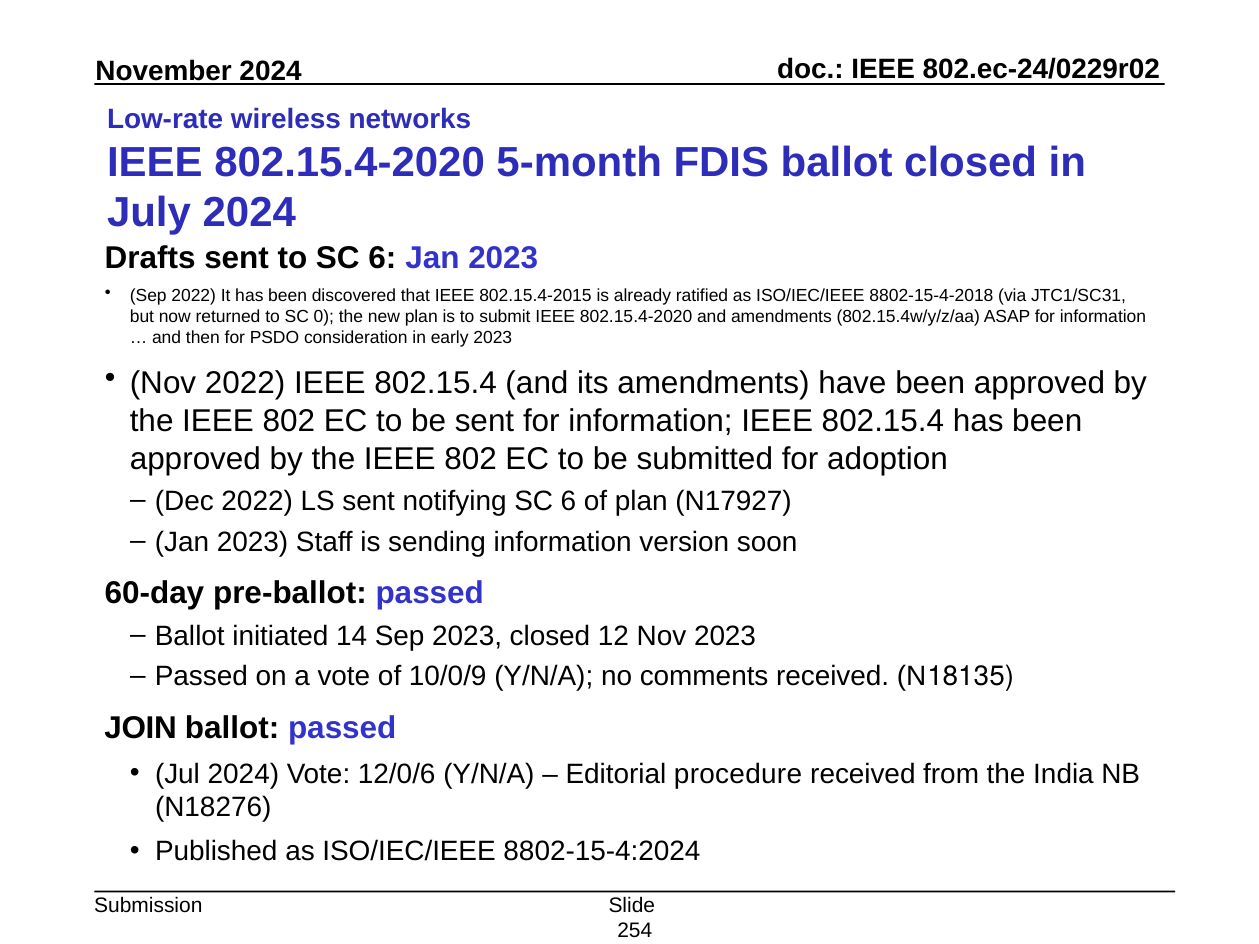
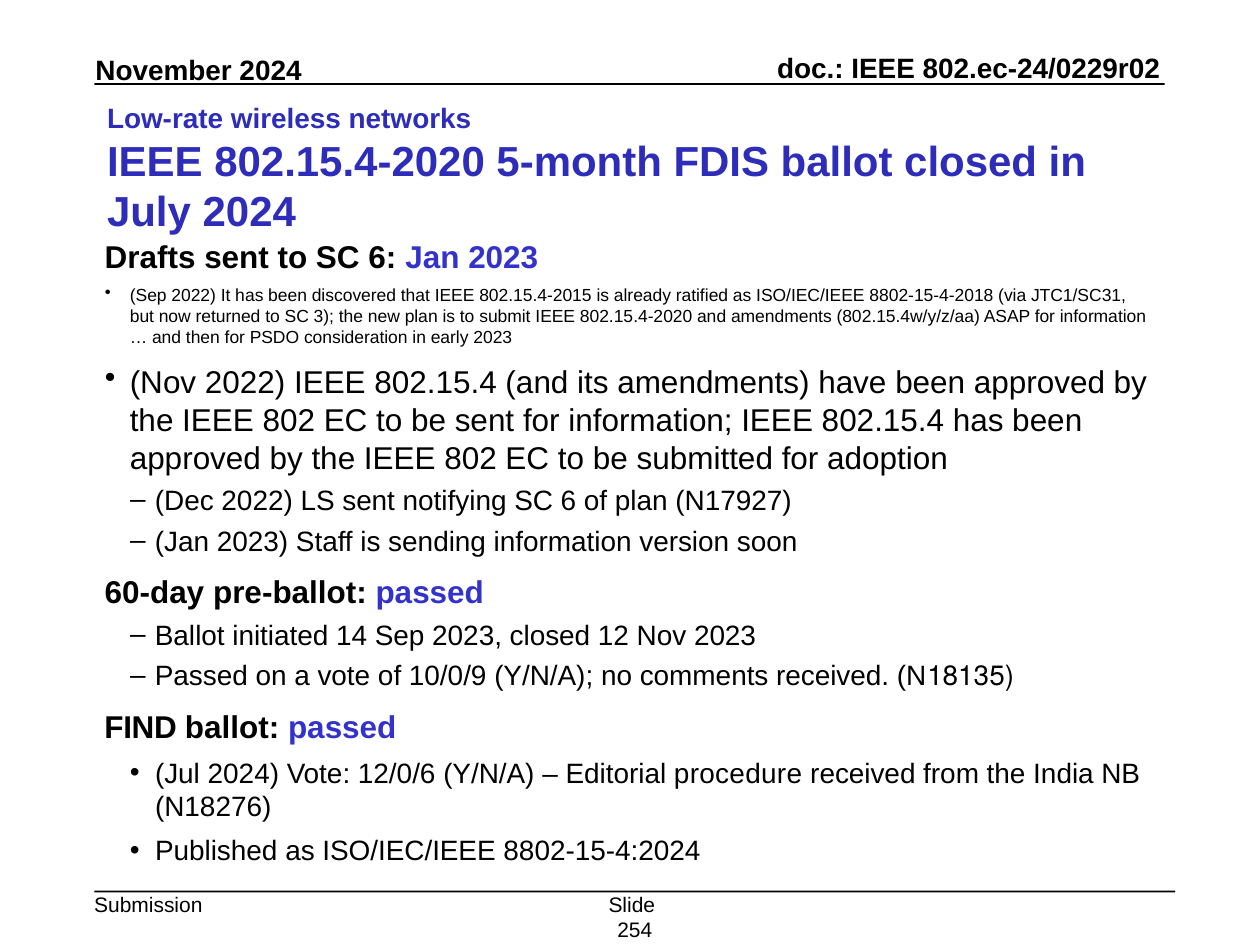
0: 0 -> 3
JOIN: JOIN -> FIND
